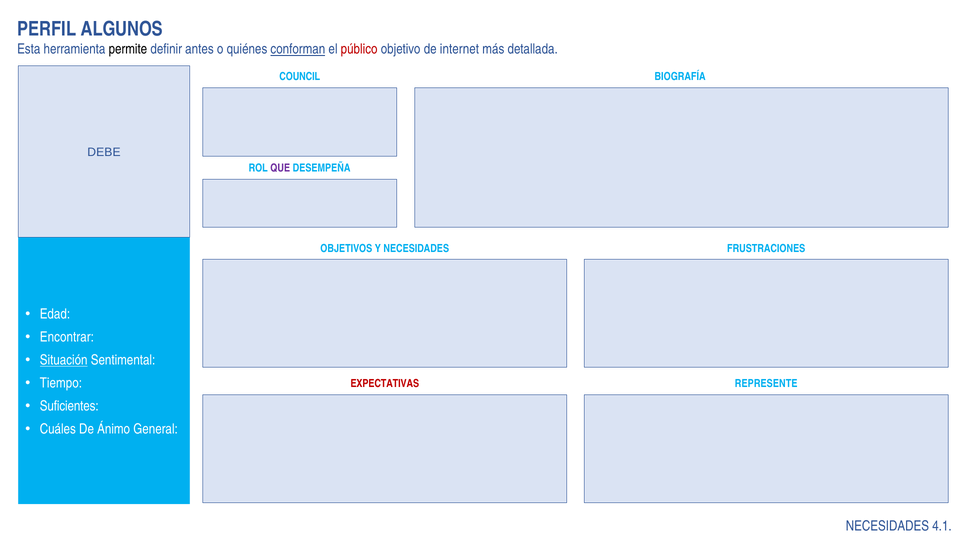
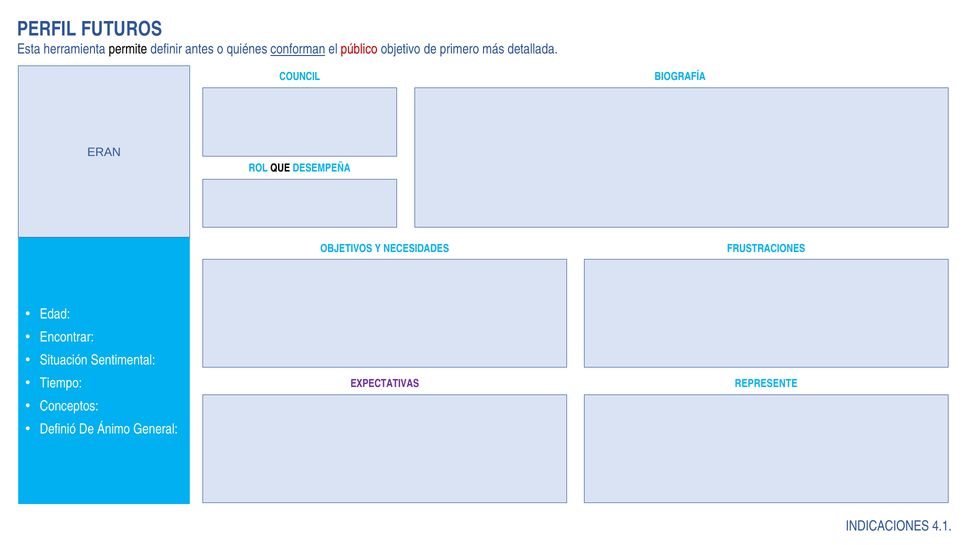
ALGUNOS: ALGUNOS -> FUTUROS
internet: internet -> primero
DEBE: DEBE -> ERAN
QUE colour: purple -> black
Situación underline: present -> none
EXPECTATIVAS colour: red -> purple
Suficientes: Suficientes -> Conceptos
Cuáles: Cuáles -> Definió
NECESIDADES at (887, 526): NECESIDADES -> INDICACIONES
